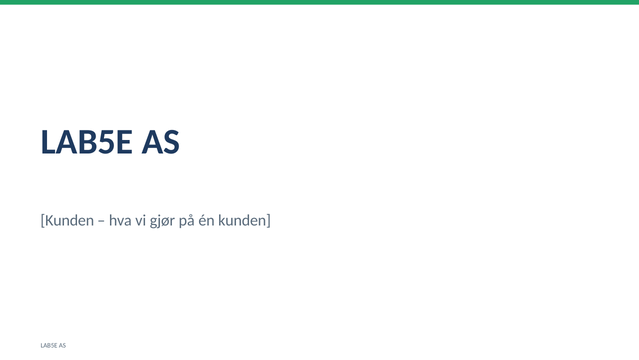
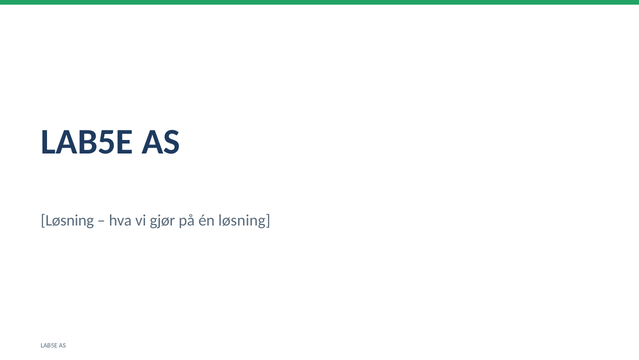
Kunden at (67, 220): Kunden -> Løsning
én kunden: kunden -> løsning
